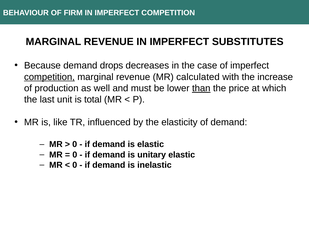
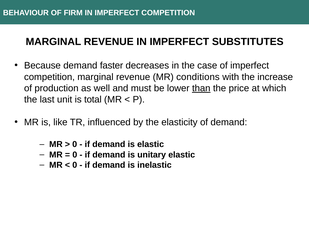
drops: drops -> faster
competition at (49, 77) underline: present -> none
calculated: calculated -> conditions
